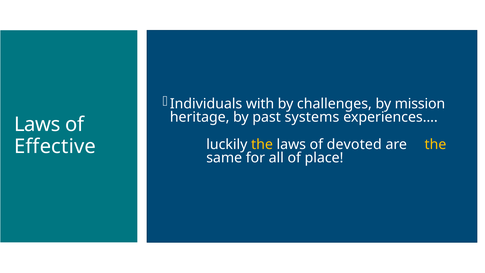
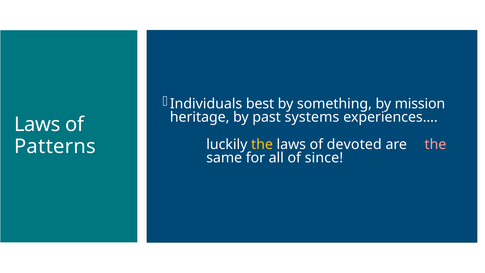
with: with -> best
challenges: challenges -> something
the at (435, 144) colour: yellow -> pink
Effective: Effective -> Patterns
place: place -> since
